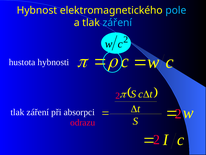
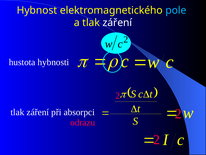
záření at (117, 23) colour: light blue -> white
